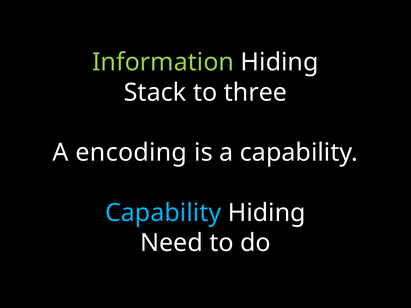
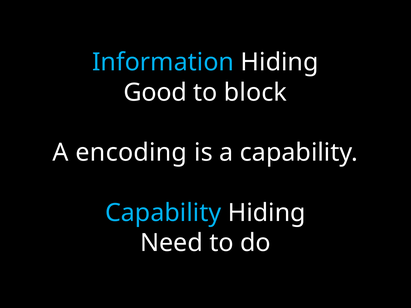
Information colour: light green -> light blue
Stack: Stack -> Good
three: three -> block
